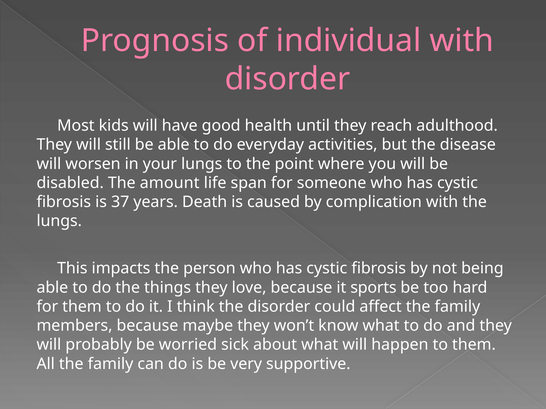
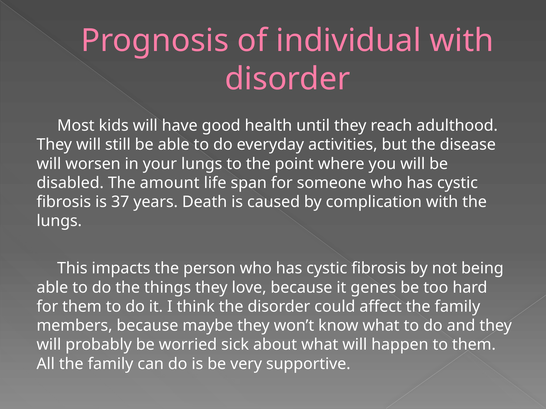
sports: sports -> genes
